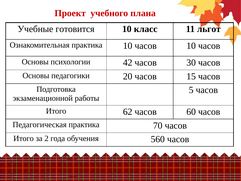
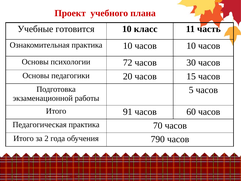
льгот: льгот -> часть
42: 42 -> 72
62: 62 -> 91
560: 560 -> 790
